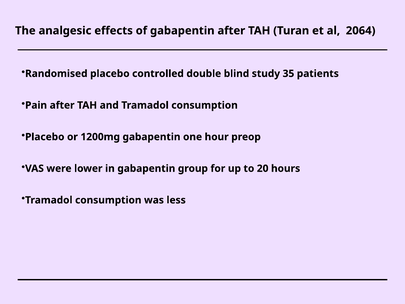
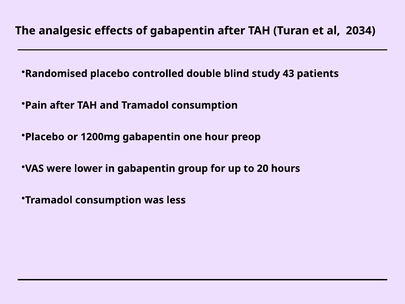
2064: 2064 -> 2034
35: 35 -> 43
